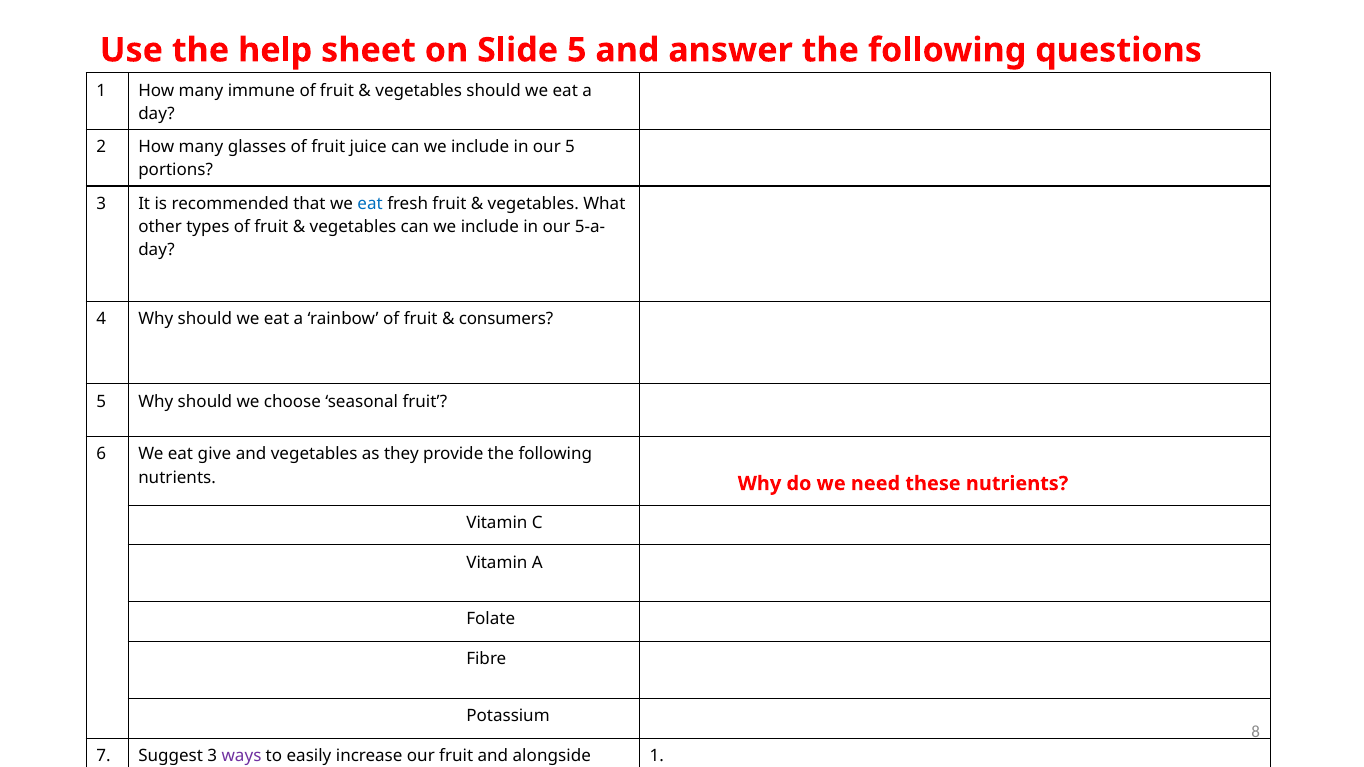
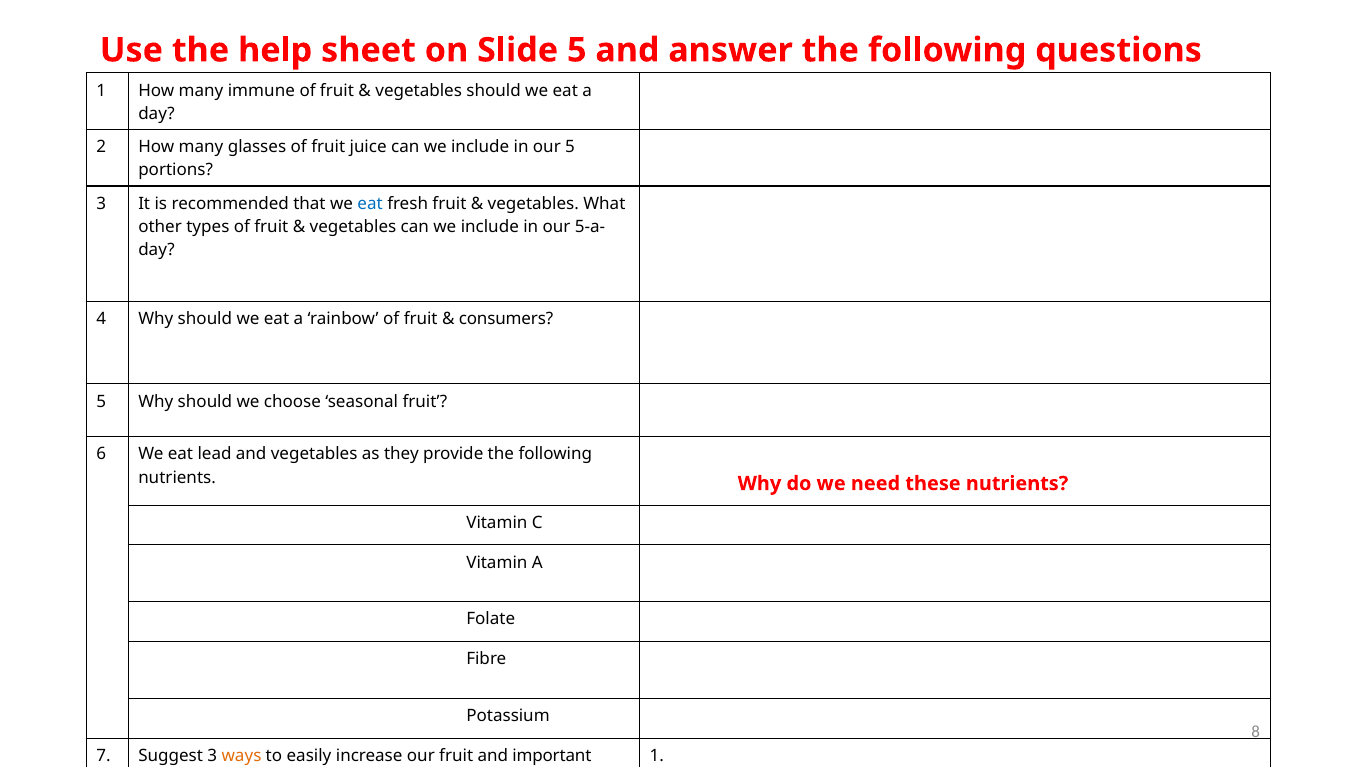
give: give -> lead
ways colour: purple -> orange
alongside: alongside -> important
